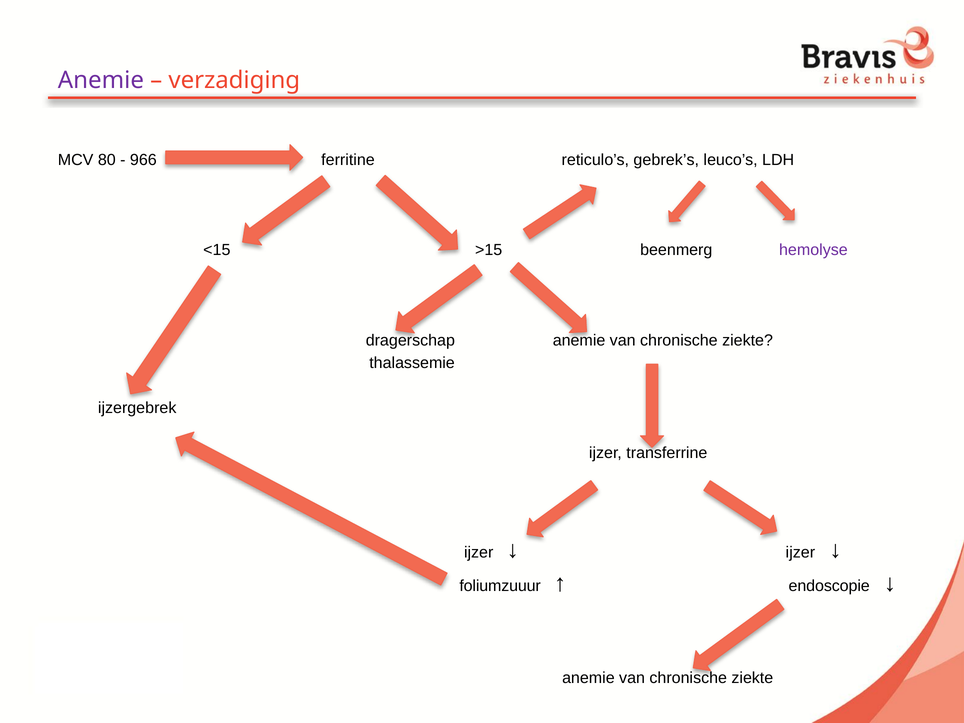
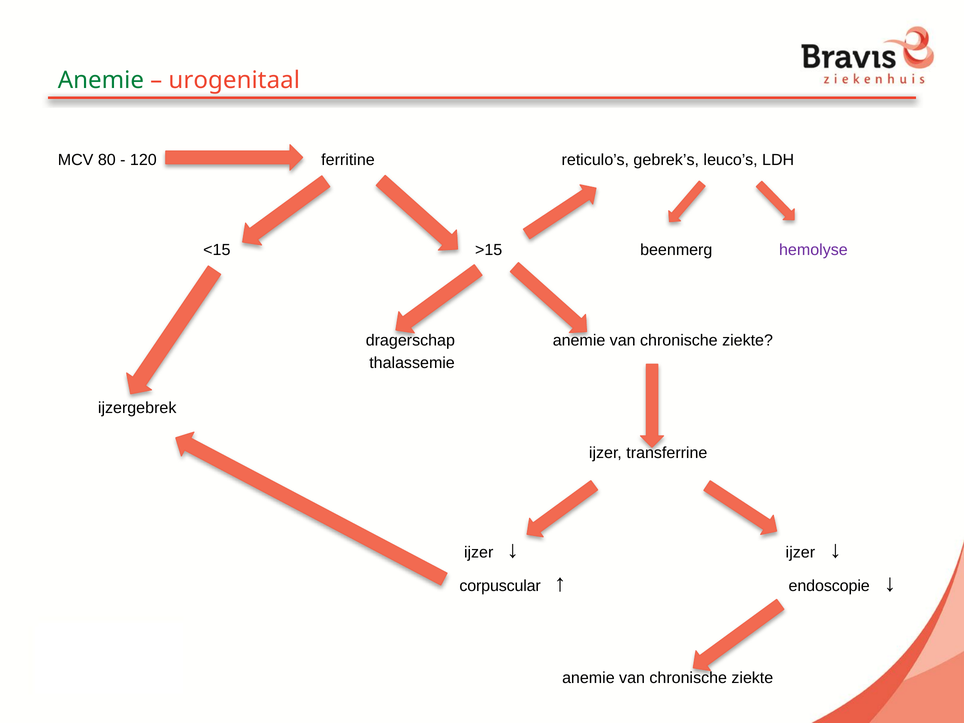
Anemie at (101, 80) colour: purple -> green
verzadiging: verzadiging -> urogenitaal
966: 966 -> 120
foliumzuuur: foliumzuuur -> corpuscular
